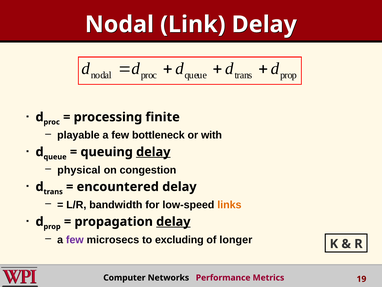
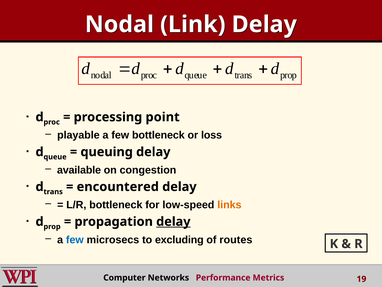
finite: finite -> point
with: with -> loss
delay at (153, 152) underline: present -> none
physical: physical -> available
L/R bandwidth: bandwidth -> bottleneck
few at (75, 239) colour: purple -> blue
longer: longer -> routes
